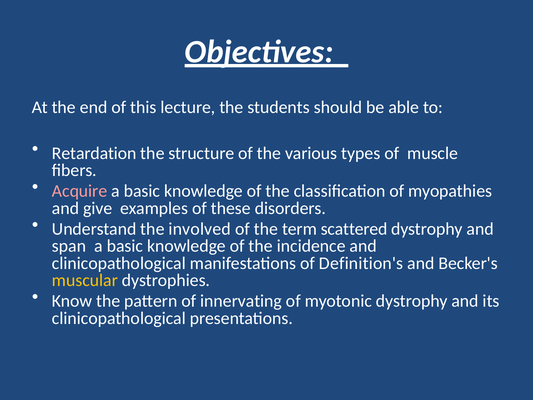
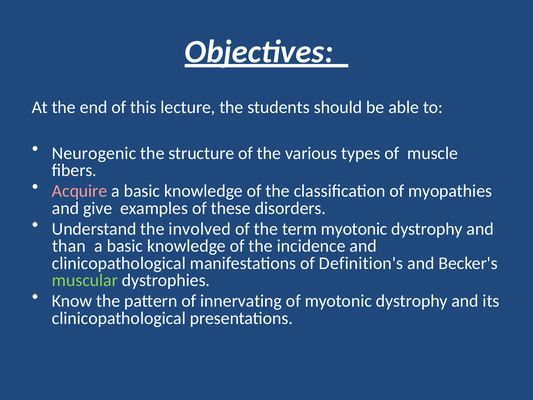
Retardation: Retardation -> Neurogenic
term scattered: scattered -> myotonic
span: span -> than
muscular colour: yellow -> light green
